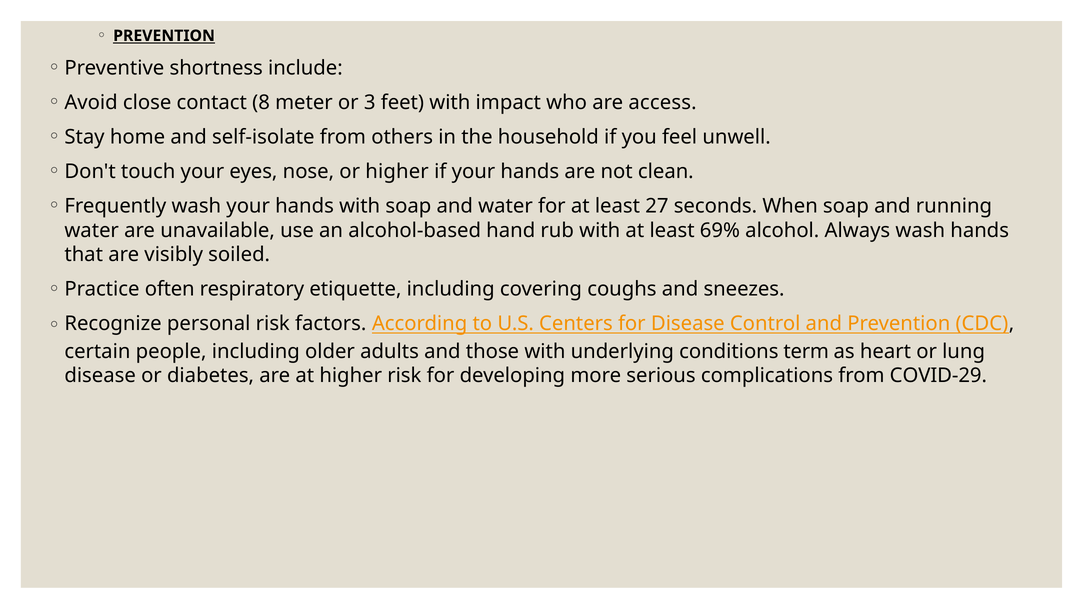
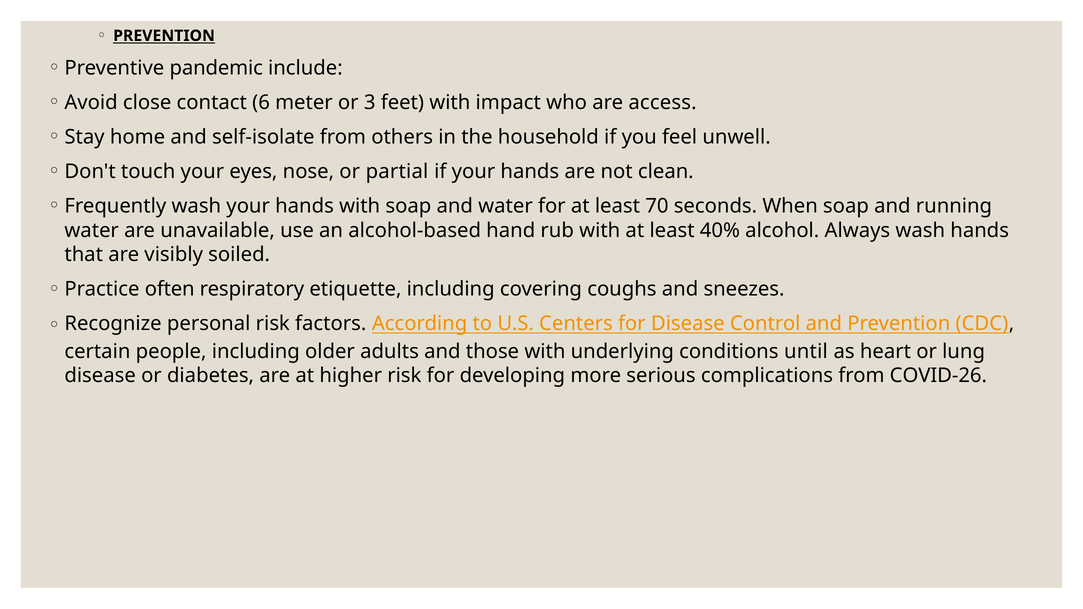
shortness: shortness -> pandemic
8: 8 -> 6
or higher: higher -> partial
27: 27 -> 70
69%: 69% -> 40%
term: term -> until
COVID-29: COVID-29 -> COVID-26
